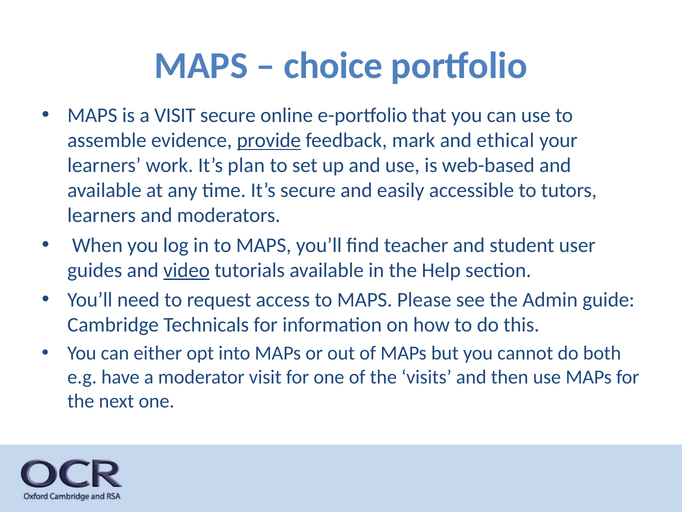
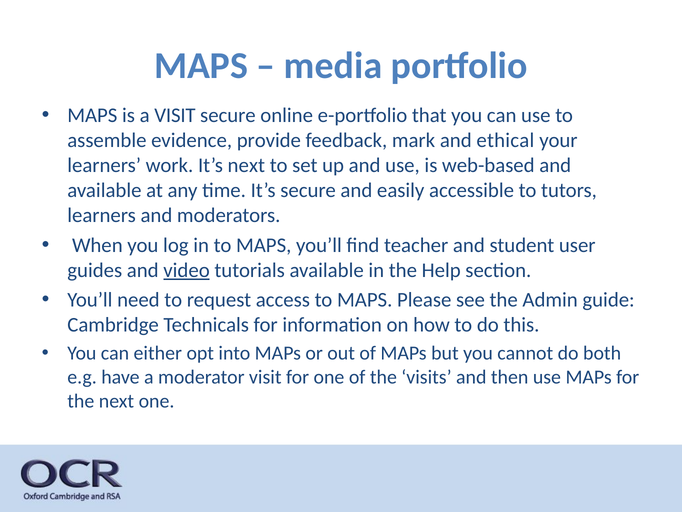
choice: choice -> media
provide underline: present -> none
It’s plan: plan -> next
